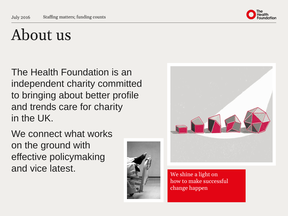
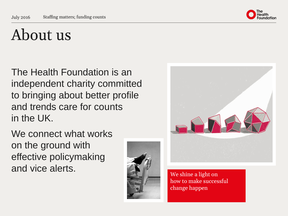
for charity: charity -> counts
latest: latest -> alerts
